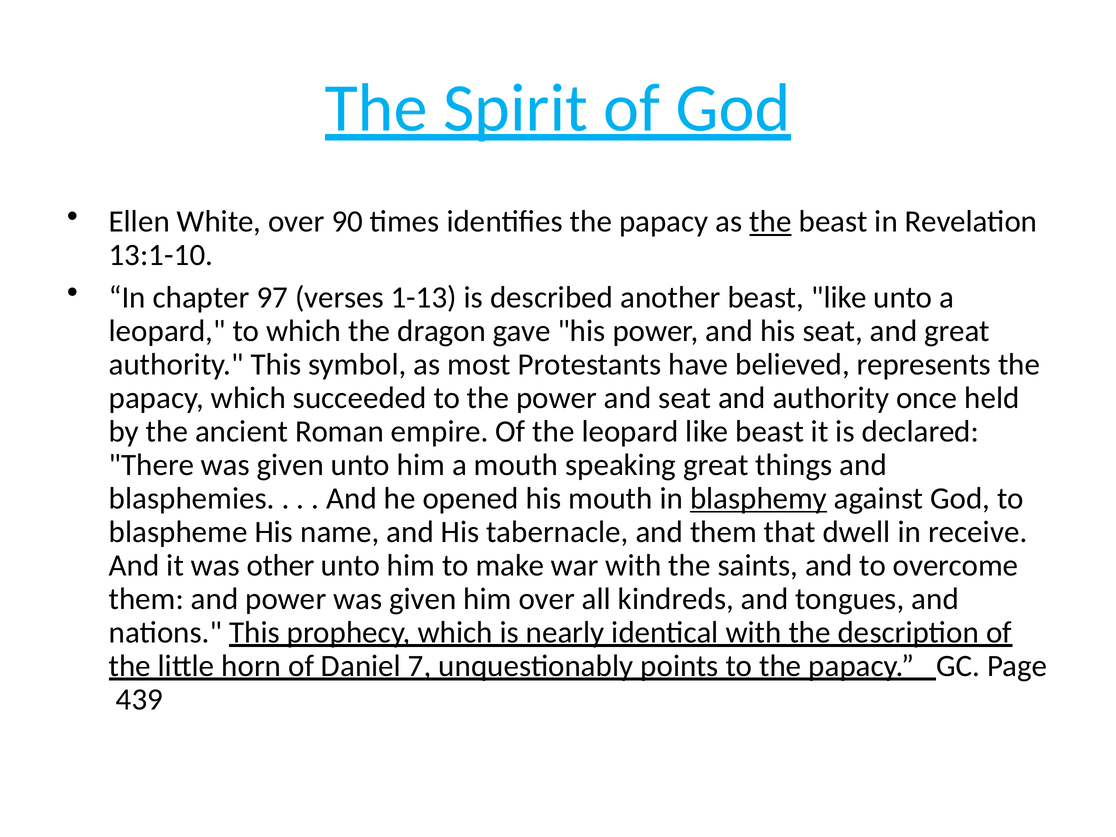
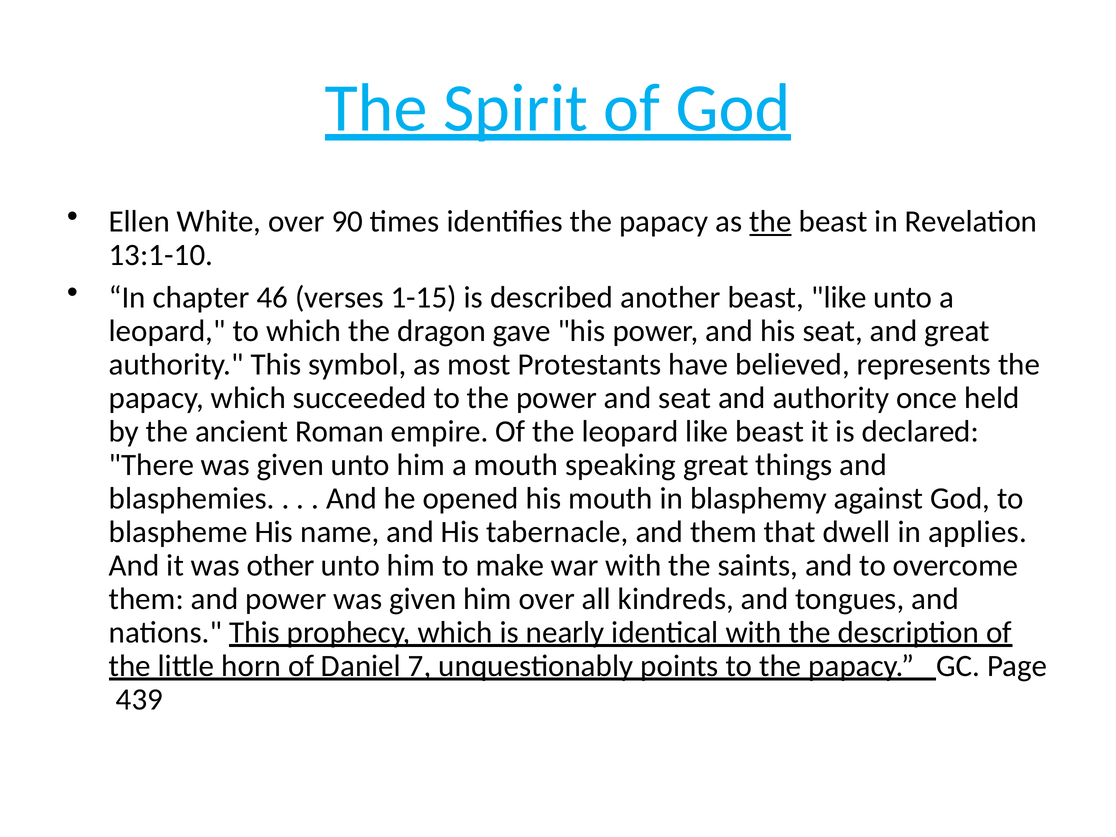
97: 97 -> 46
1-13: 1-13 -> 1-15
blasphemy underline: present -> none
receive: receive -> applies
